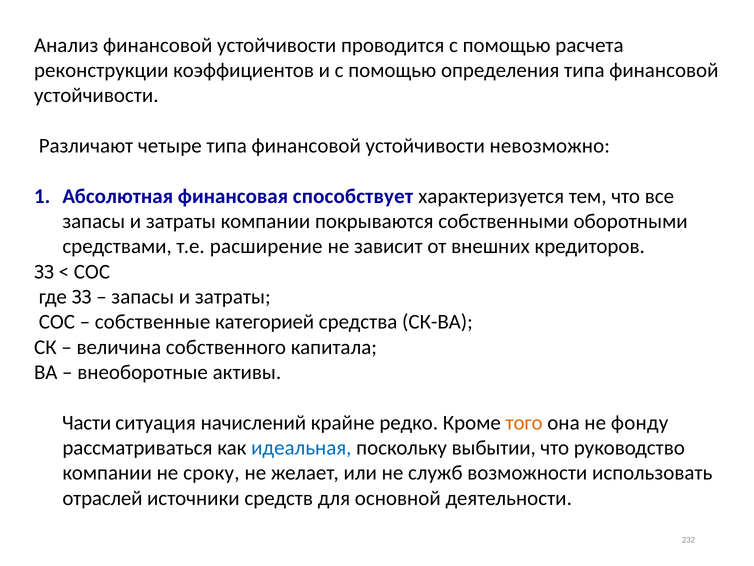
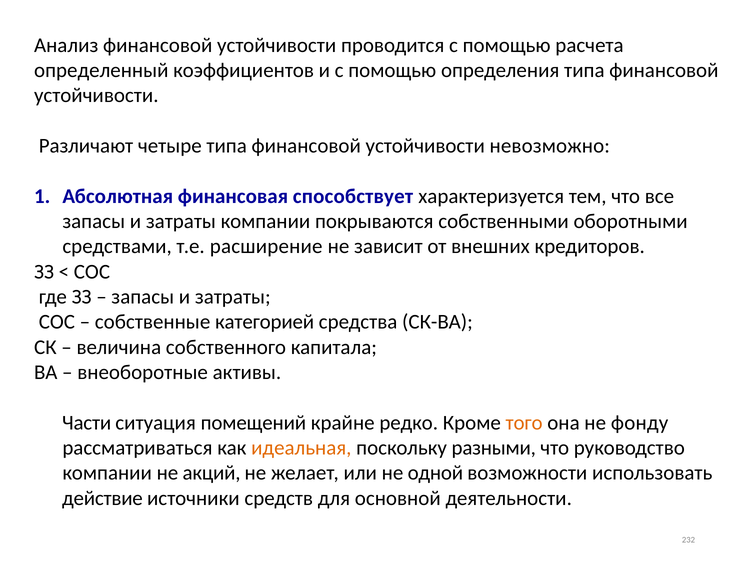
реконструкции: реконструкции -> определенный
начислений: начислений -> помещений
идеальная colour: blue -> orange
выбытии: выбытии -> разными
сроку: сроку -> акций
служб: служб -> одной
отраслей: отраслей -> действие
